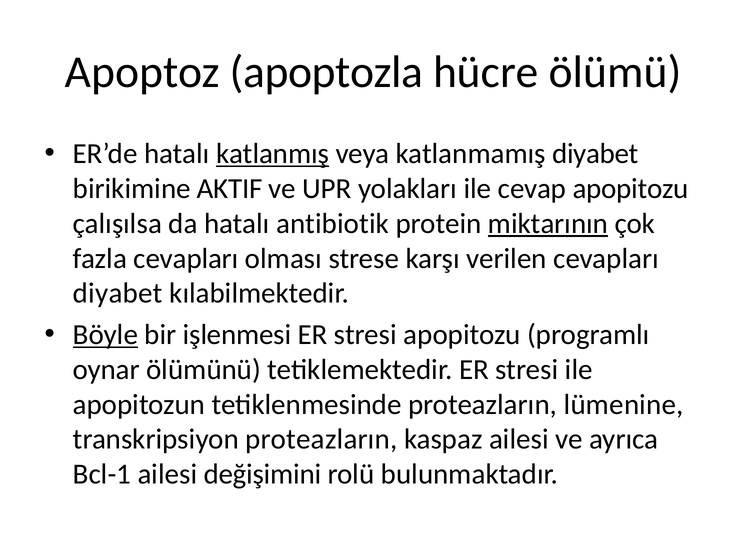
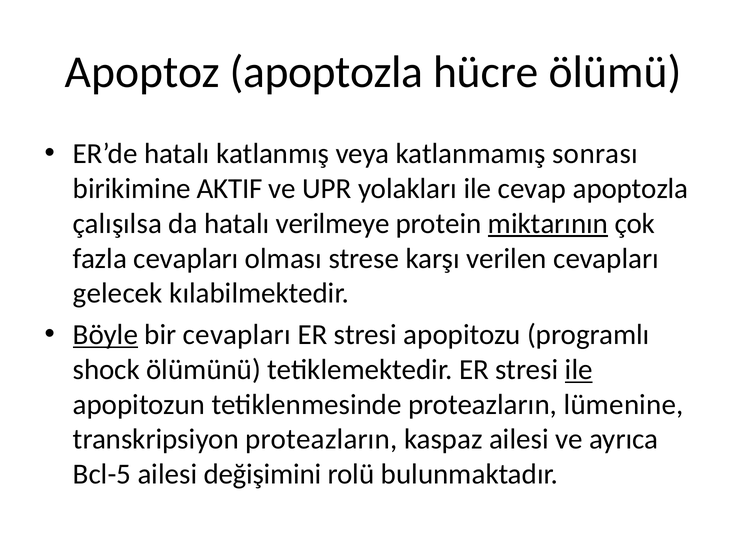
katlanmış underline: present -> none
katlanmamış diyabet: diyabet -> sonrası
cevap apopitozu: apopitozu -> apoptozla
antibiotik: antibiotik -> verilmeye
diyabet at (118, 293): diyabet -> gelecek
bir işlenmesi: işlenmesi -> cevapları
oynar: oynar -> shock
ile at (579, 370) underline: none -> present
Bcl-1: Bcl-1 -> Bcl-5
